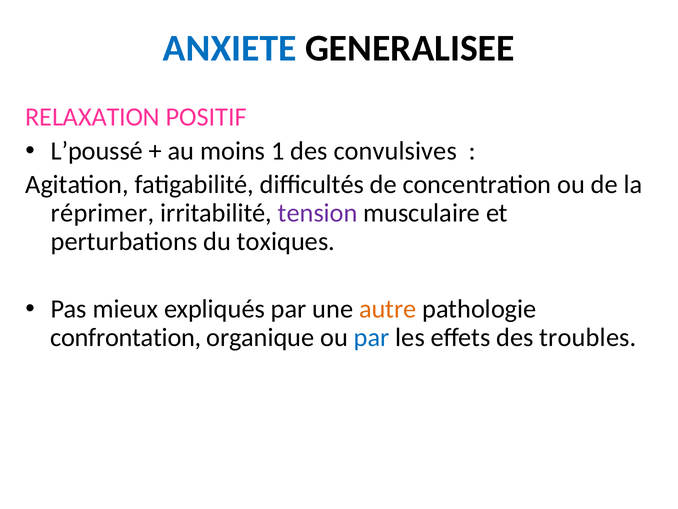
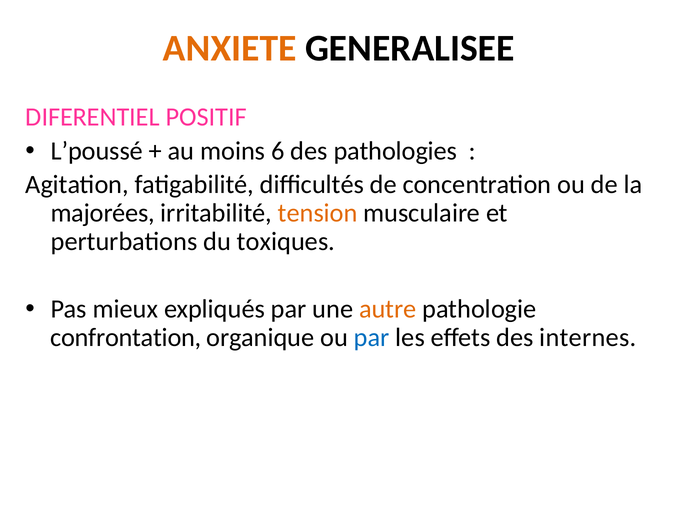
ANXIETE colour: blue -> orange
RELAXATION: RELAXATION -> DIFERENTIEL
1: 1 -> 6
convulsives: convulsives -> pathologies
réprimer: réprimer -> majorées
tension colour: purple -> orange
troubles: troubles -> internes
